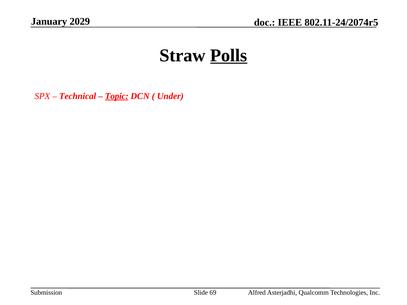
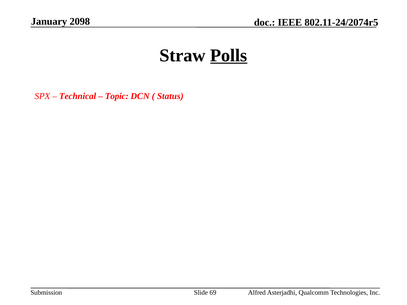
2029: 2029 -> 2098
Topic underline: present -> none
Under: Under -> Status
